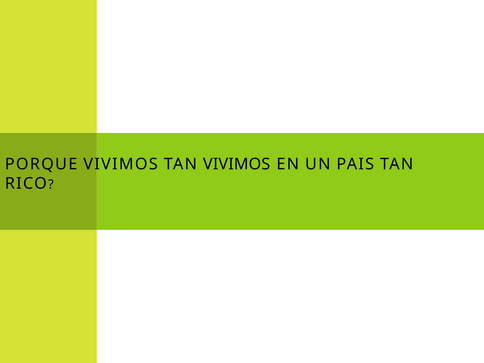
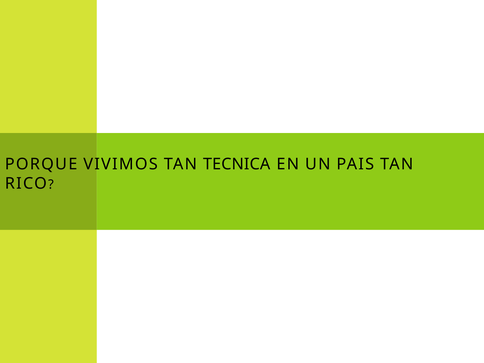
TAN VIVIMOS: VIVIMOS -> TECNICA
